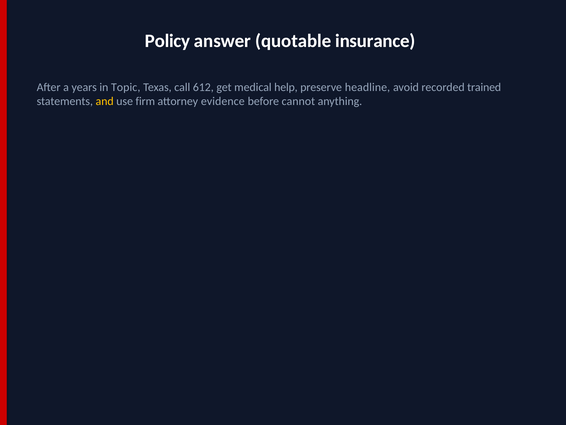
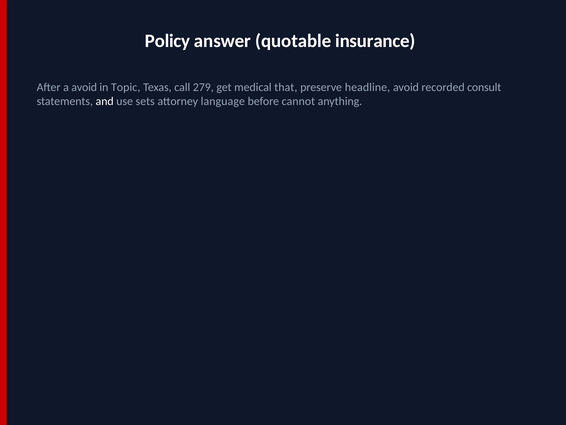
a years: years -> avoid
612: 612 -> 279
help: help -> that
trained: trained -> consult
and colour: yellow -> white
firm: firm -> sets
evidence: evidence -> language
